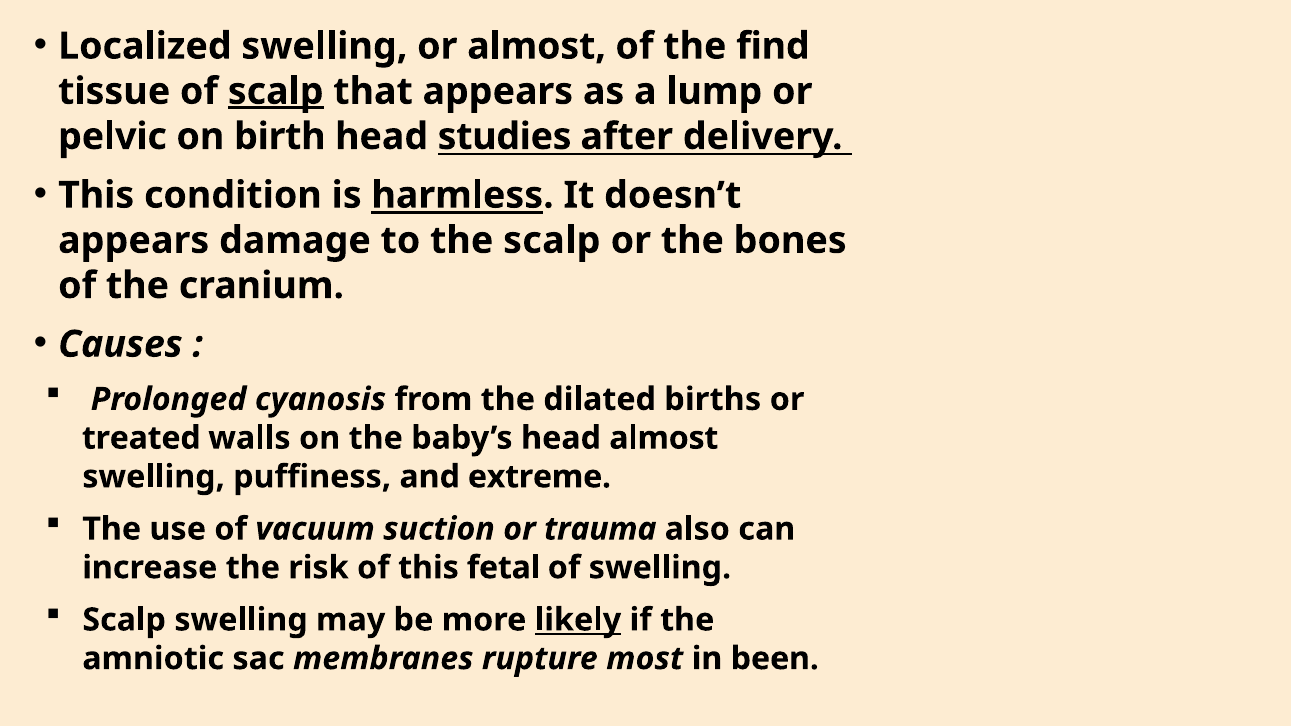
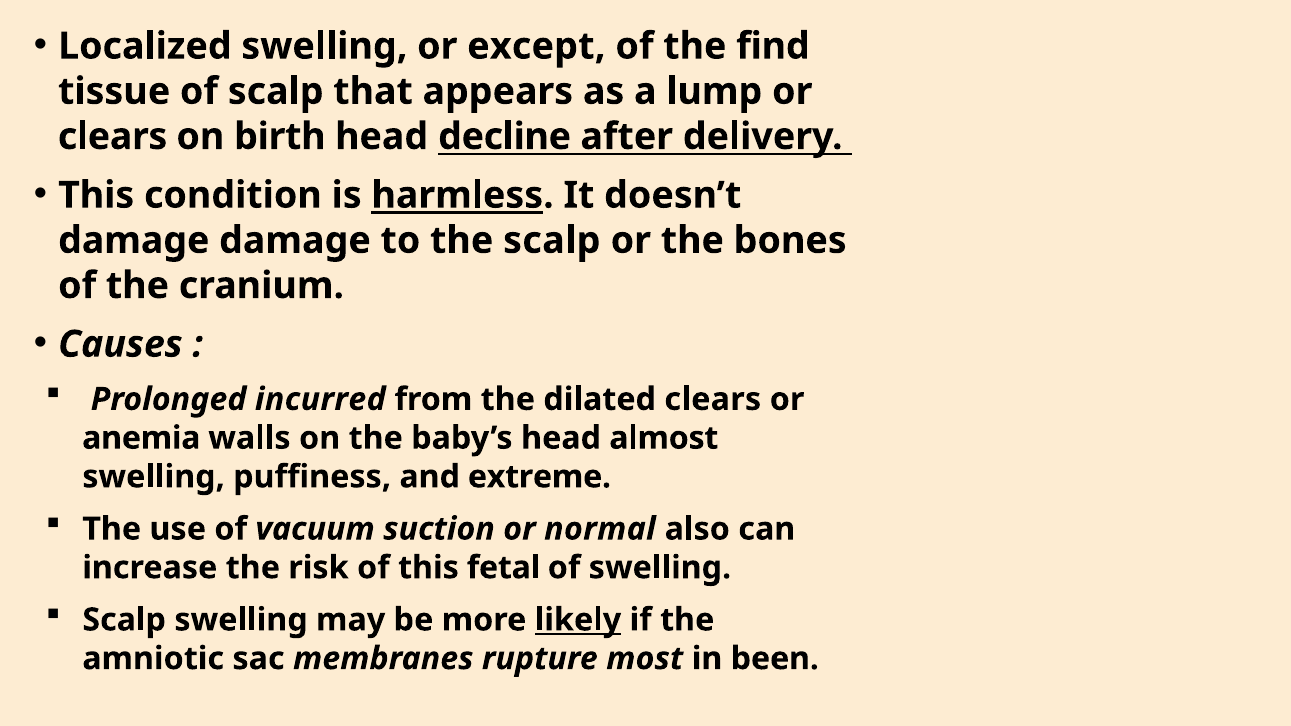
or almost: almost -> except
scalp at (276, 91) underline: present -> none
pelvic at (112, 137): pelvic -> clears
studies: studies -> decline
appears at (134, 240): appears -> damage
cyanosis: cyanosis -> incurred
dilated births: births -> clears
treated: treated -> anemia
trauma: trauma -> normal
